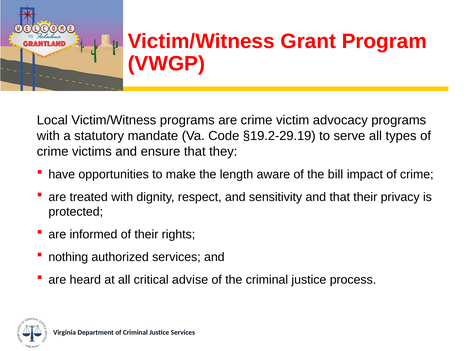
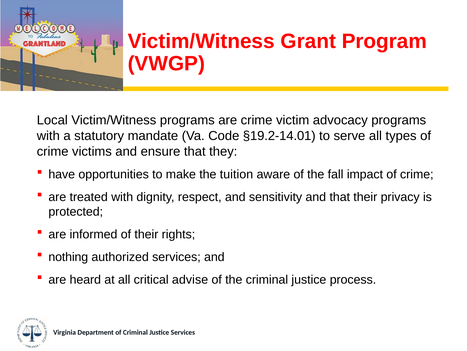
§19.2-29.19: §19.2-29.19 -> §19.2-14.01
length: length -> tuition
bill: bill -> fall
